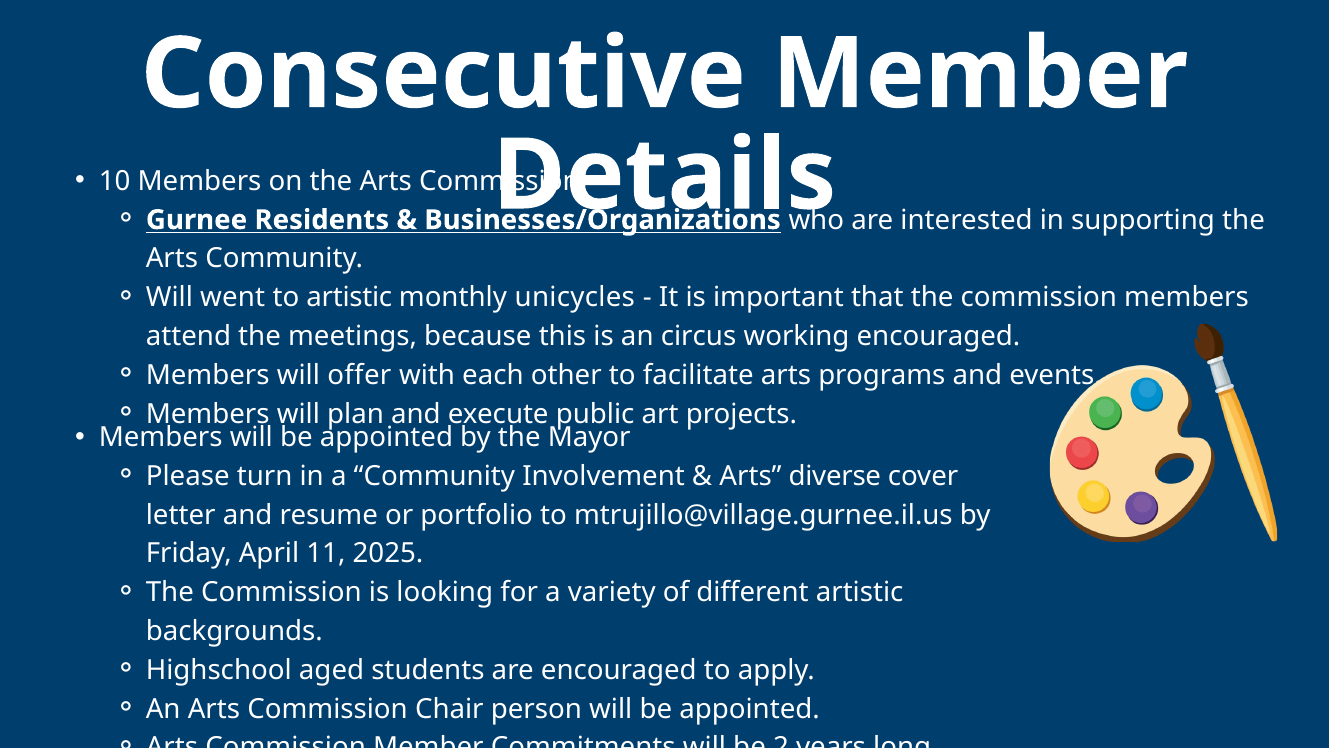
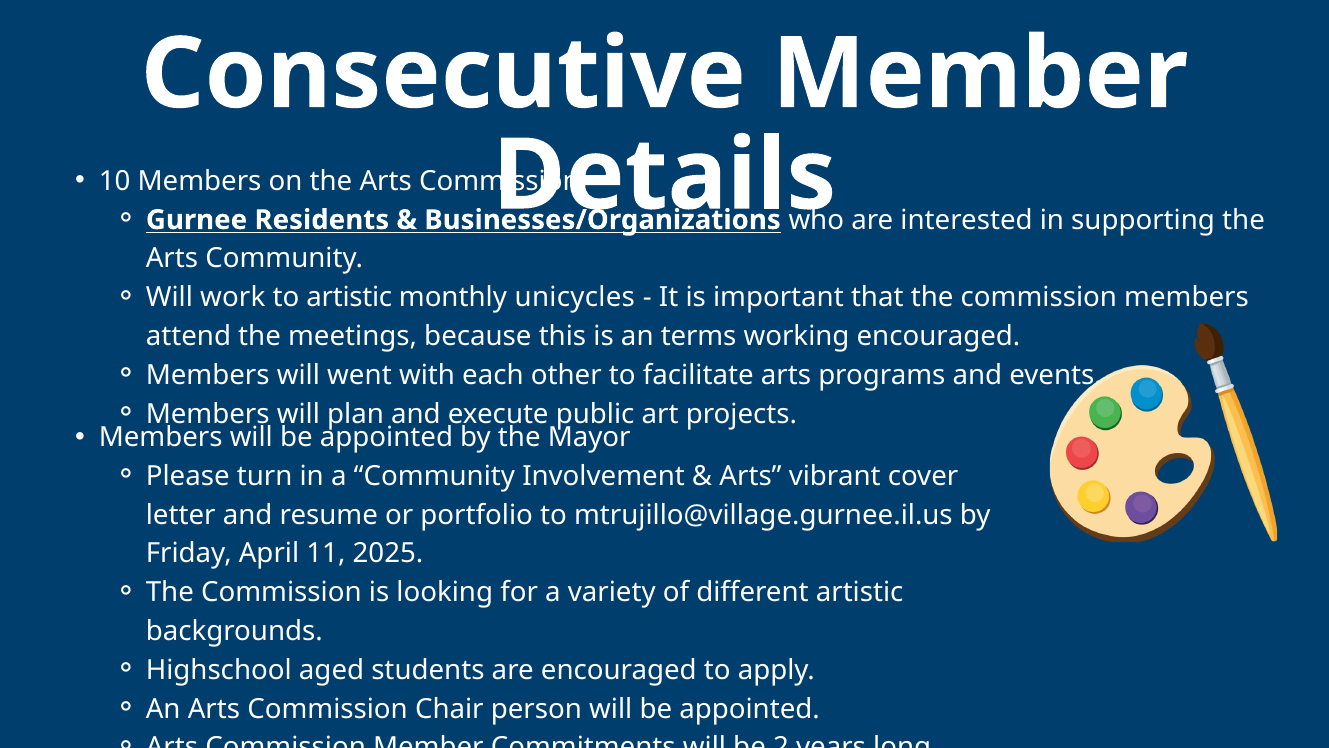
went: went -> work
an circus: circus -> terms
offer: offer -> went
diverse: diverse -> vibrant
